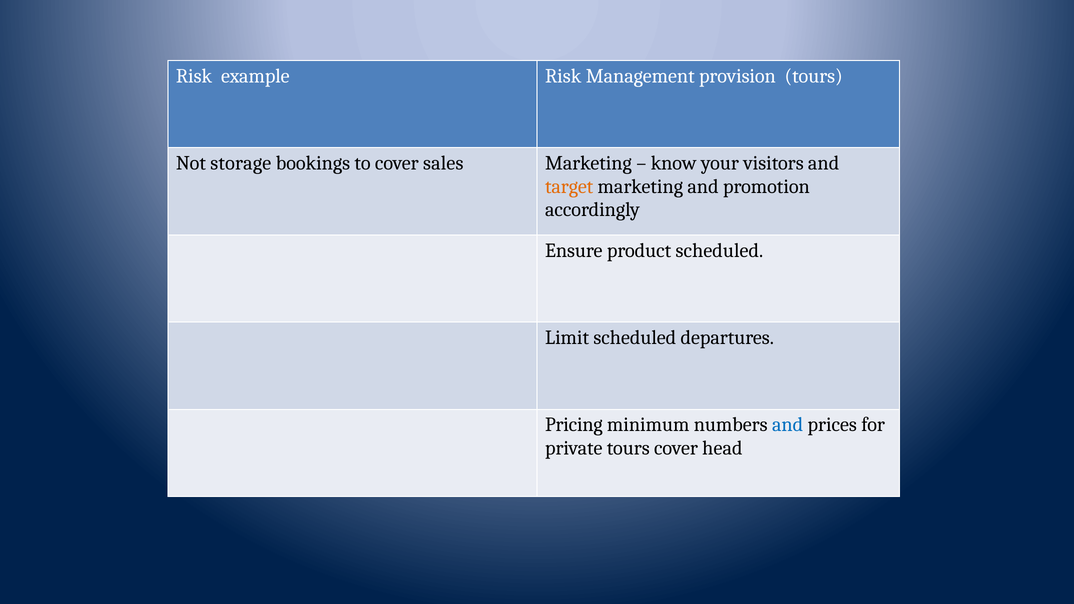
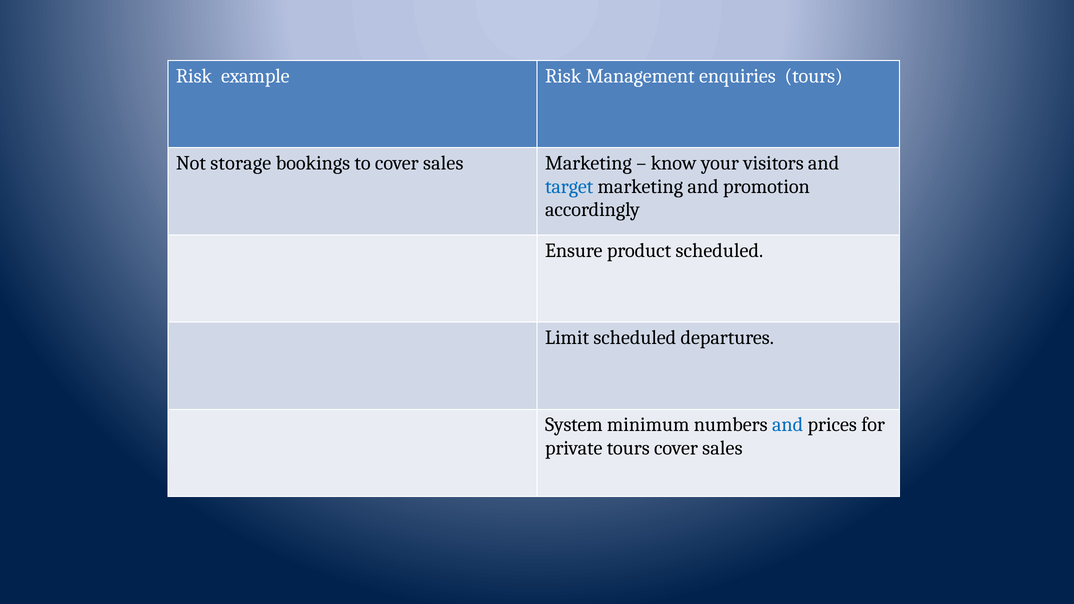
provision: provision -> enquiries
target colour: orange -> blue
Pricing: Pricing -> System
tours cover head: head -> sales
